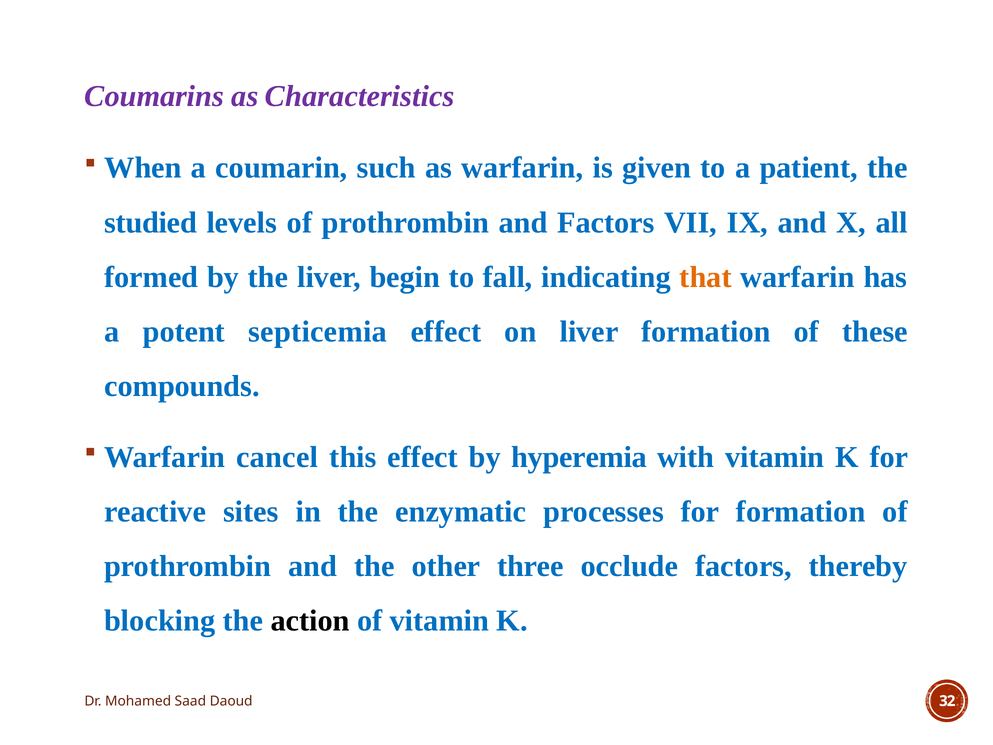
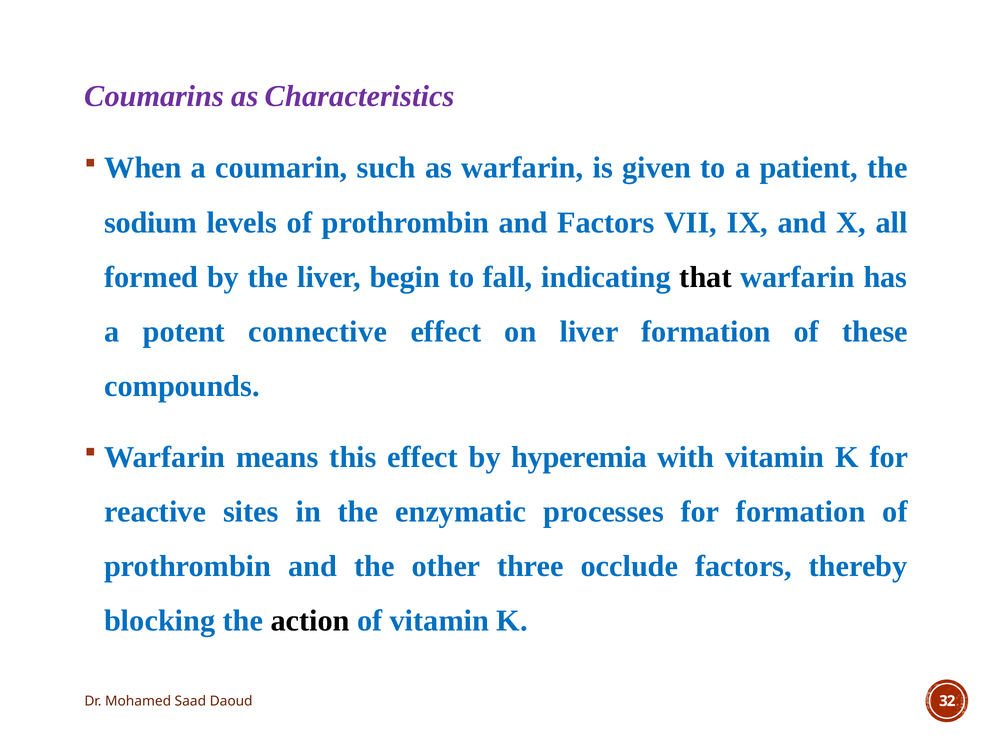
studied: studied -> sodium
that colour: orange -> black
septicemia: septicemia -> connective
cancel: cancel -> means
